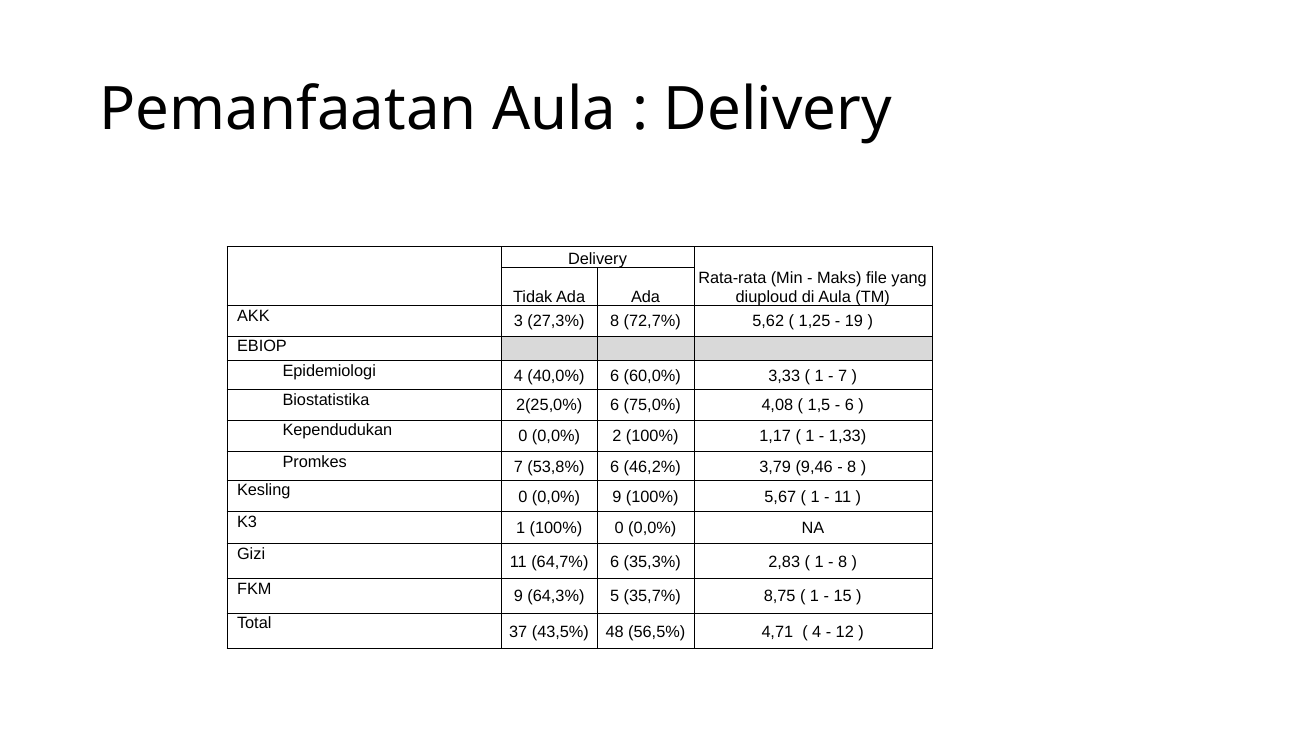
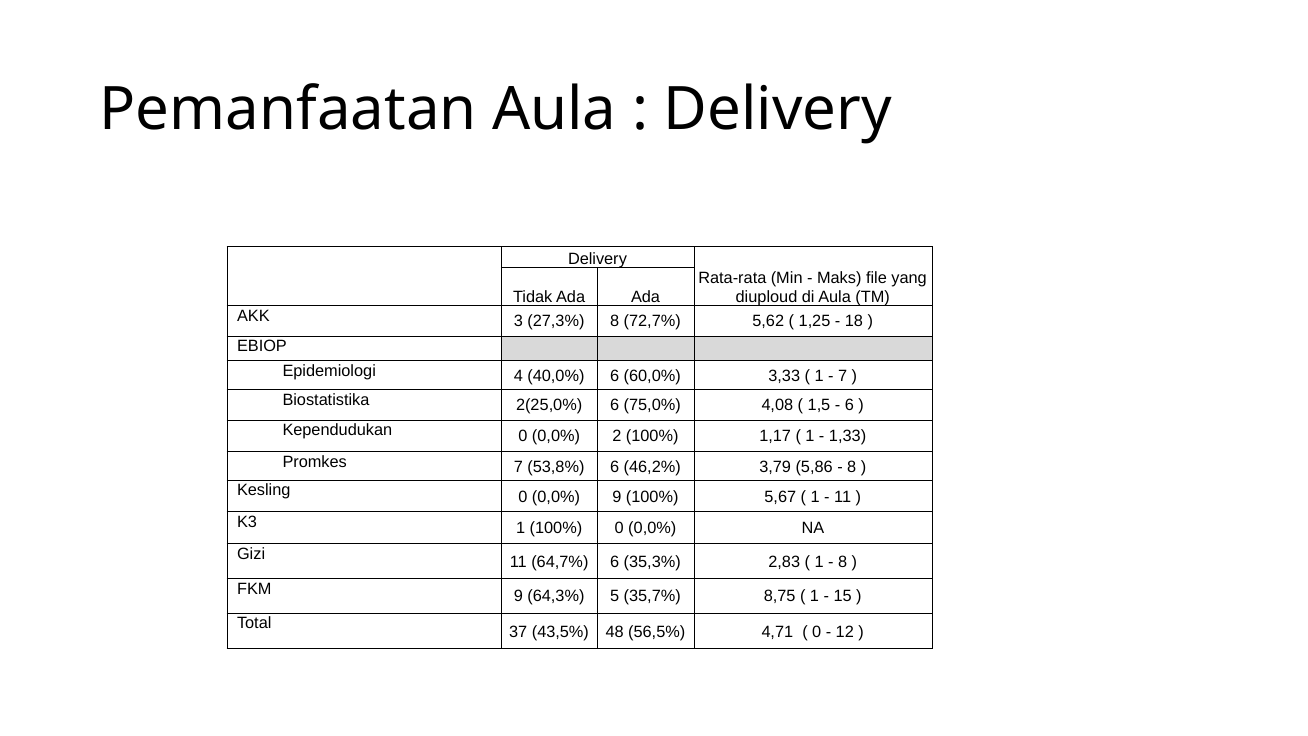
19: 19 -> 18
9,46: 9,46 -> 5,86
4 at (817, 631): 4 -> 0
